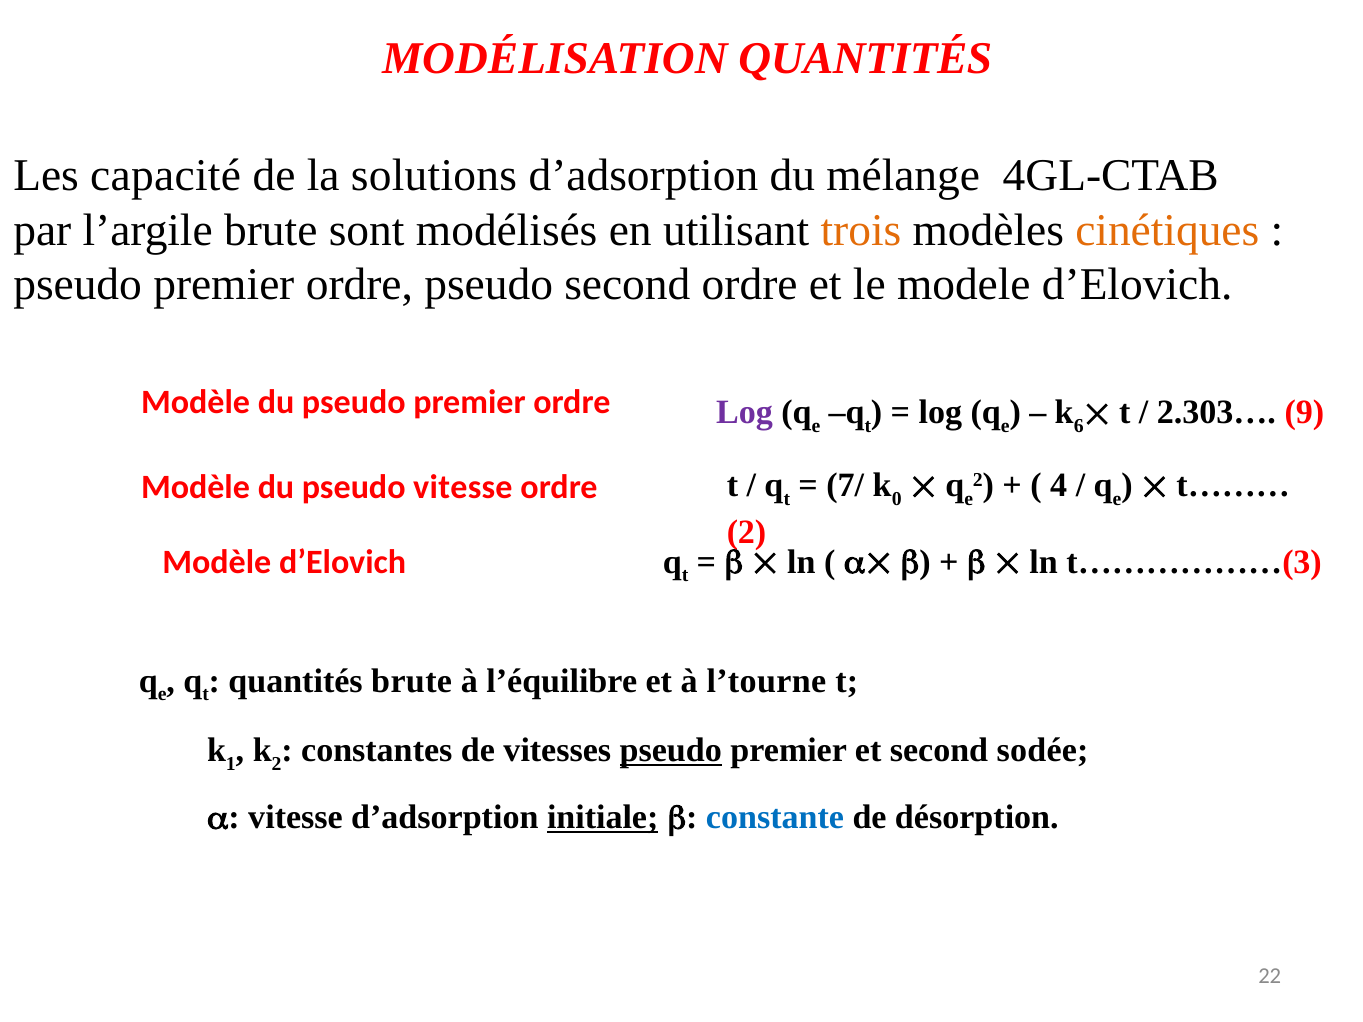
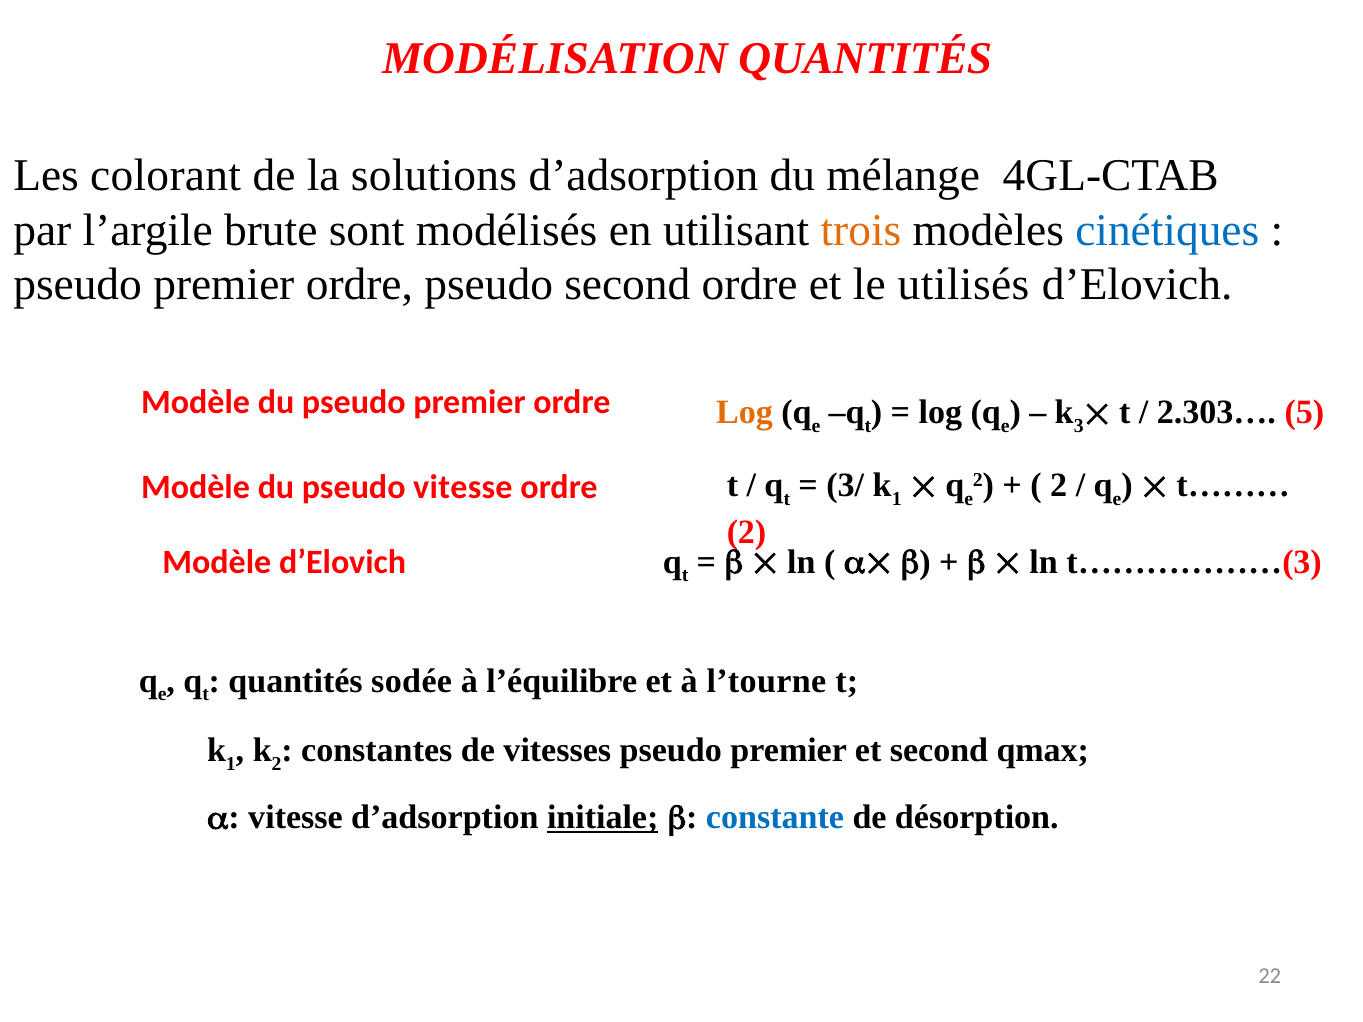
capacité: capacité -> colorant
cinétiques colour: orange -> blue
modele: modele -> utilisés
Log at (745, 413) colour: purple -> orange
6: 6 -> 3
9: 9 -> 5
7/: 7/ -> 3/
0 at (897, 499): 0 -> 1
4 at (1059, 485): 4 -> 2
quantités brute: brute -> sodée
pseudo at (671, 751) underline: present -> none
sodée: sodée -> qmax
